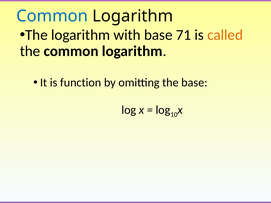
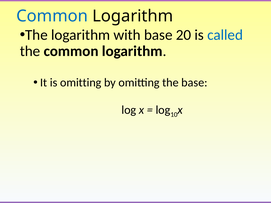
71: 71 -> 20
called colour: orange -> blue
is function: function -> omitting
